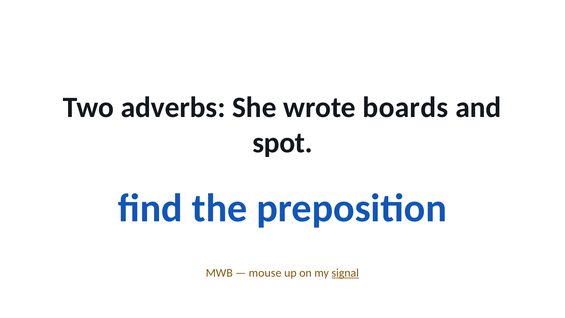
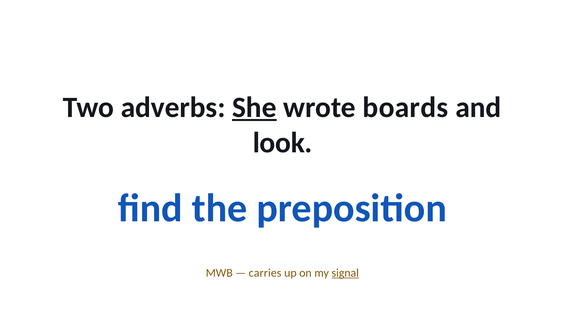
She underline: none -> present
spot: spot -> look
mouse: mouse -> carries
